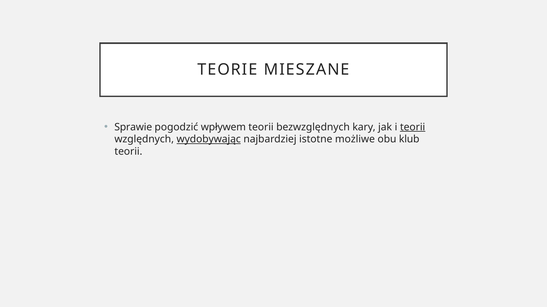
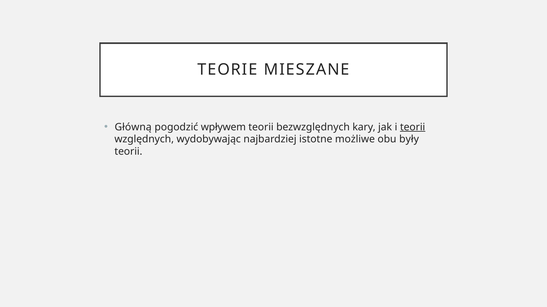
Sprawie: Sprawie -> Główną
wydobywając underline: present -> none
klub: klub -> były
